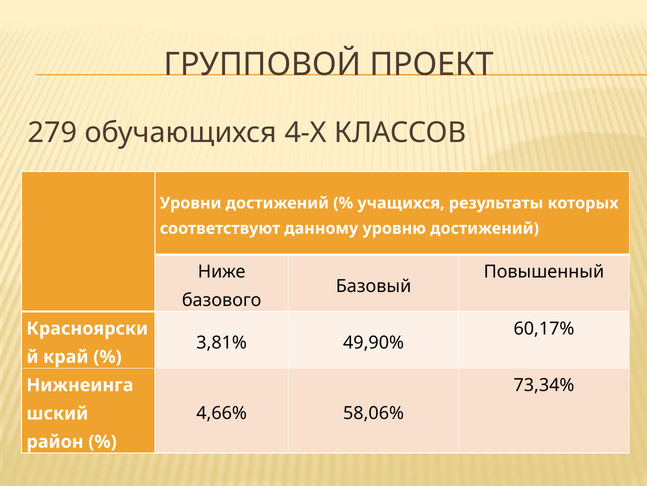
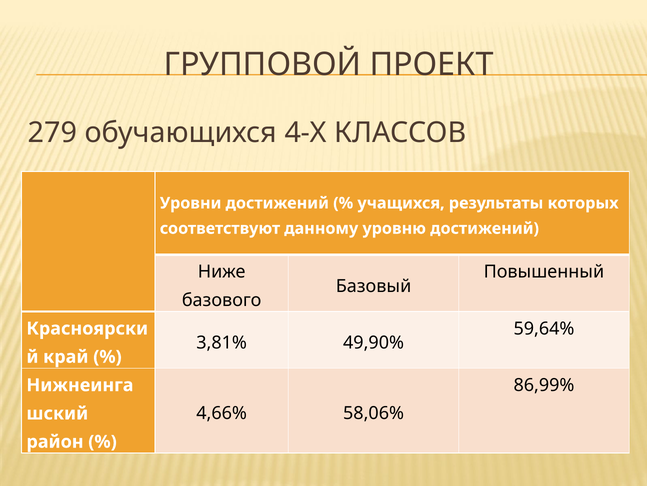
60,17%: 60,17% -> 59,64%
73,34%: 73,34% -> 86,99%
